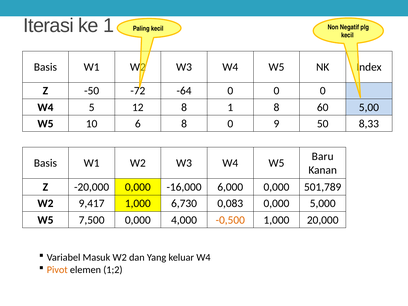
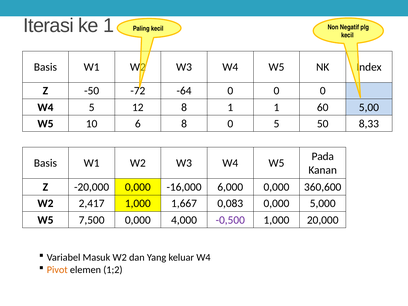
1 8: 8 -> 1
0 9: 9 -> 5
Baru: Baru -> Pada
501,789: 501,789 -> 360,600
9,417: 9,417 -> 2,417
6,730: 6,730 -> 1,667
-0,500 colour: orange -> purple
